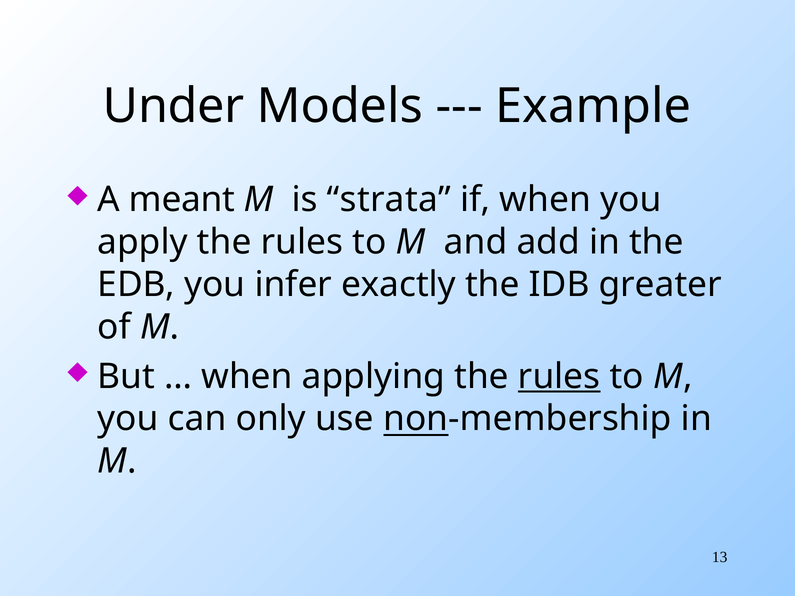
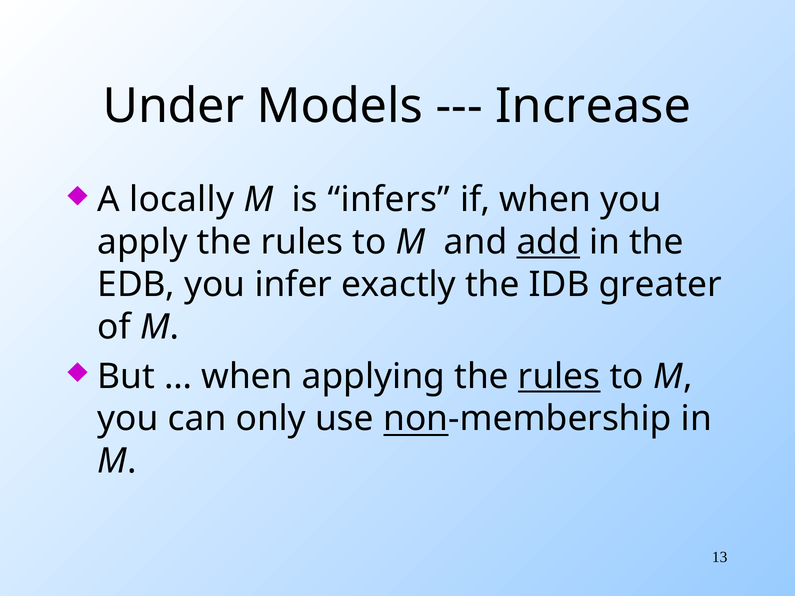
Example: Example -> Increase
meant: meant -> locally
strata: strata -> infers
add underline: none -> present
